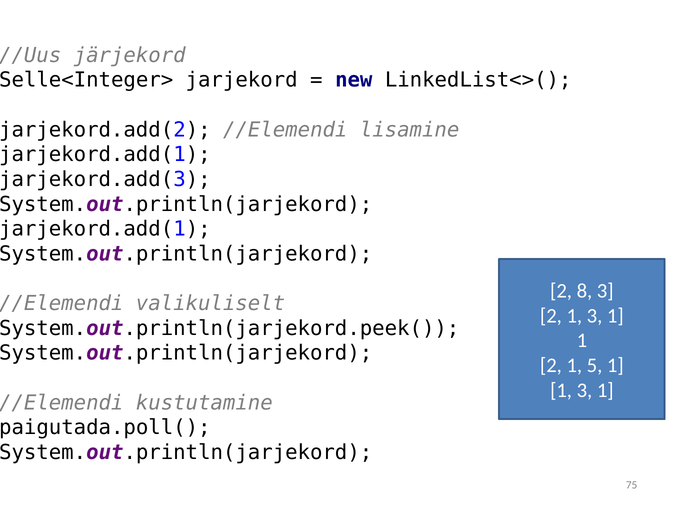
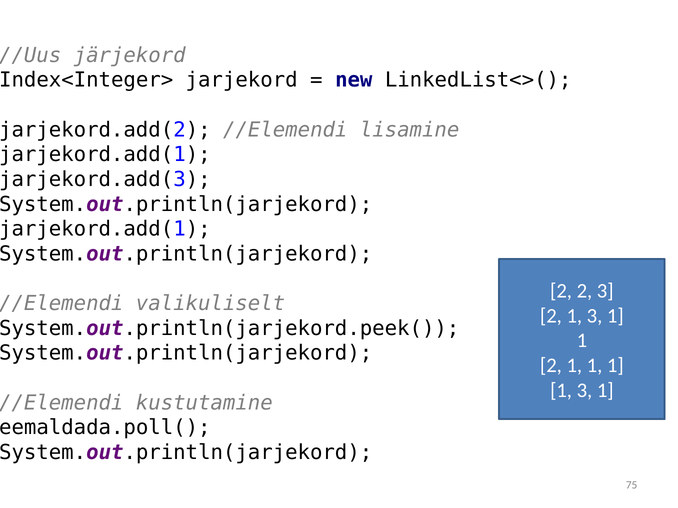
Selle<Integer>: Selle<Integer> -> Index<Integer>
2 8: 8 -> 2
2 1 5: 5 -> 1
paigutada.poll(: paigutada.poll( -> eemaldada.poll(
